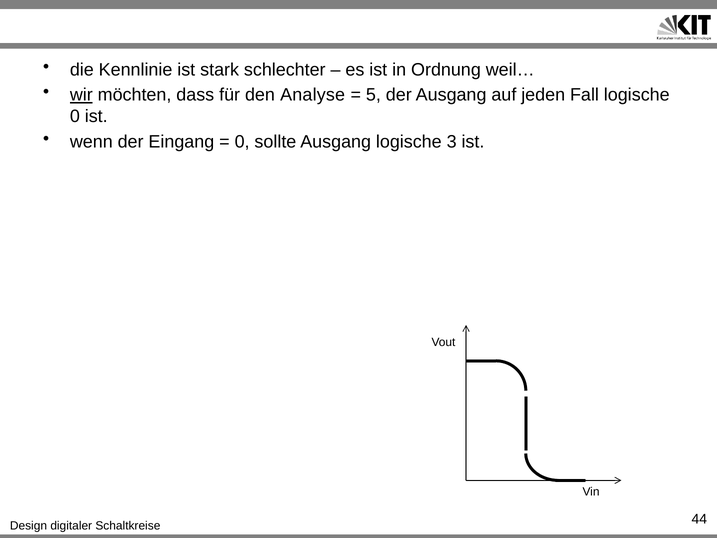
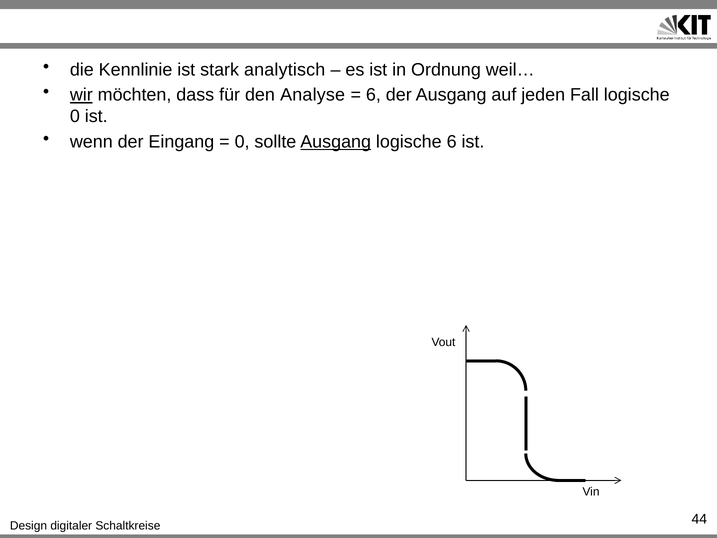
schlechter: schlechter -> analytisch
5 at (373, 95): 5 -> 6
Ausgang at (336, 142) underline: none -> present
logische 3: 3 -> 6
